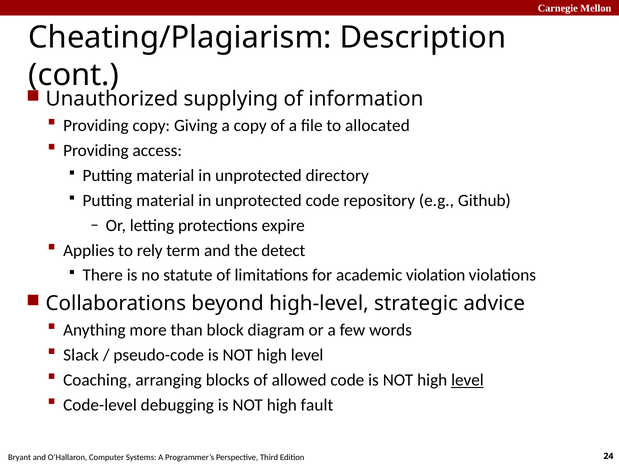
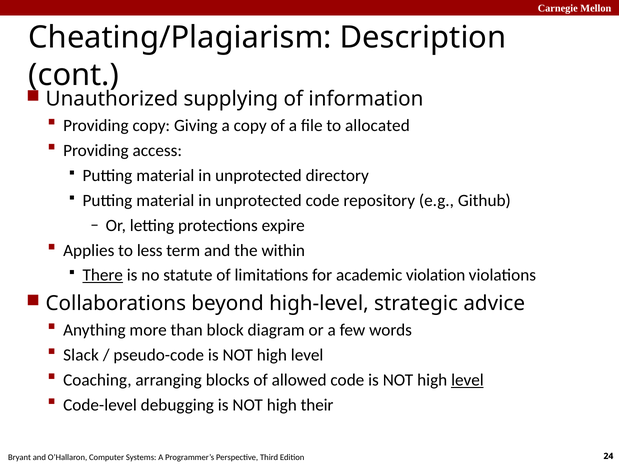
rely: rely -> less
detect: detect -> within
There underline: none -> present
fault: fault -> their
